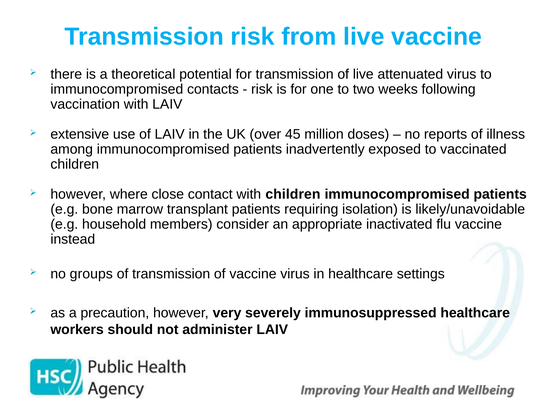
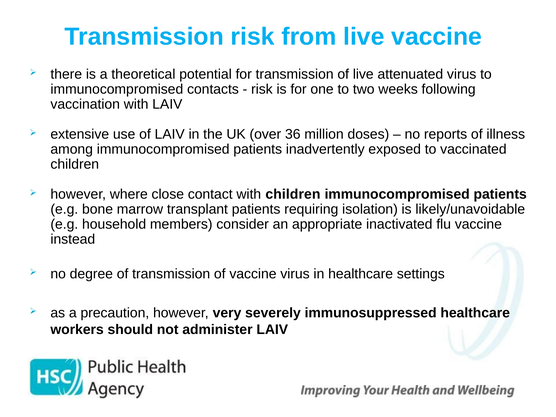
45: 45 -> 36
groups: groups -> degree
